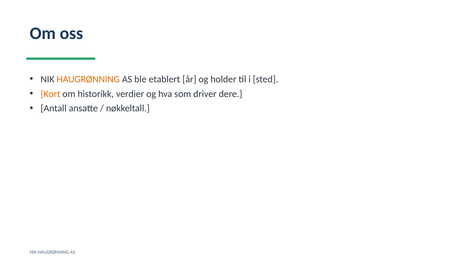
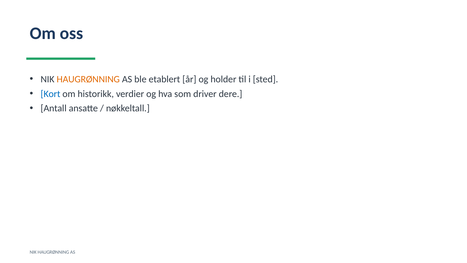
Kort colour: orange -> blue
